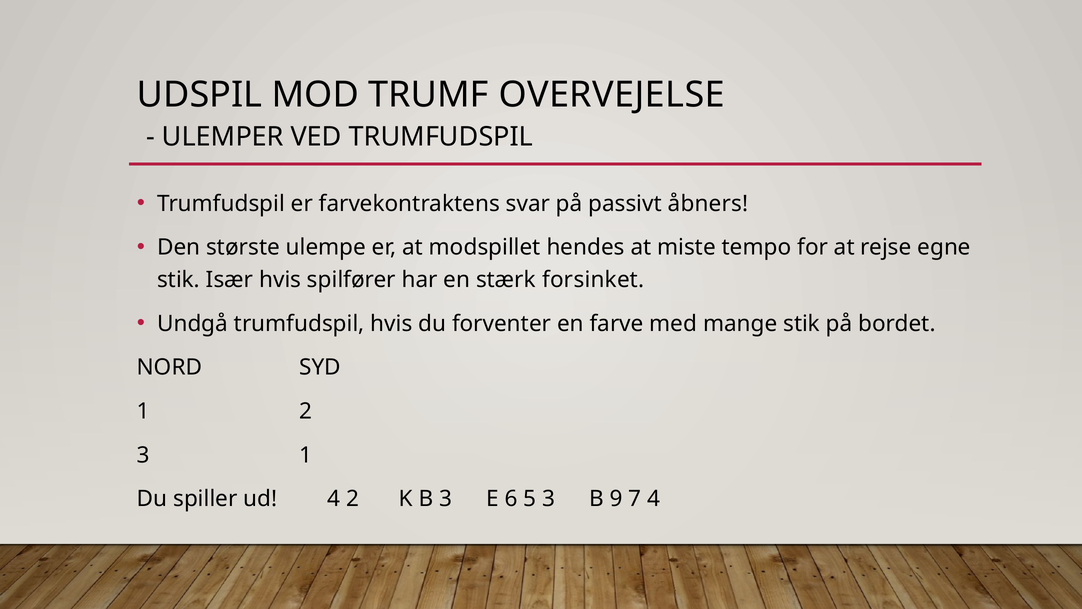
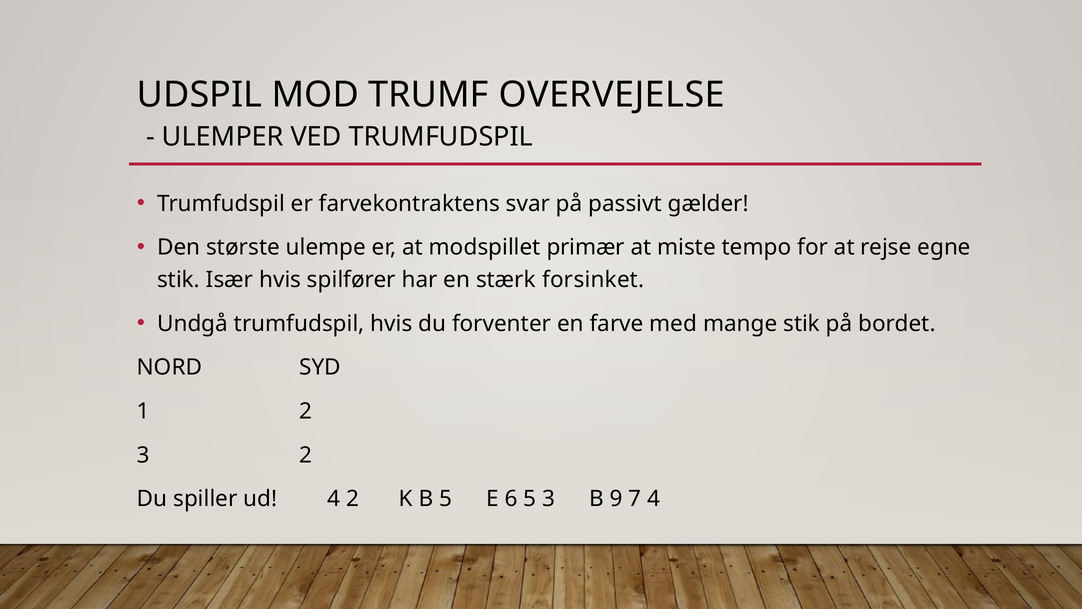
åbners: åbners -> gælder
hendes: hendes -> primær
1 at (306, 455): 1 -> 2
B 3: 3 -> 5
